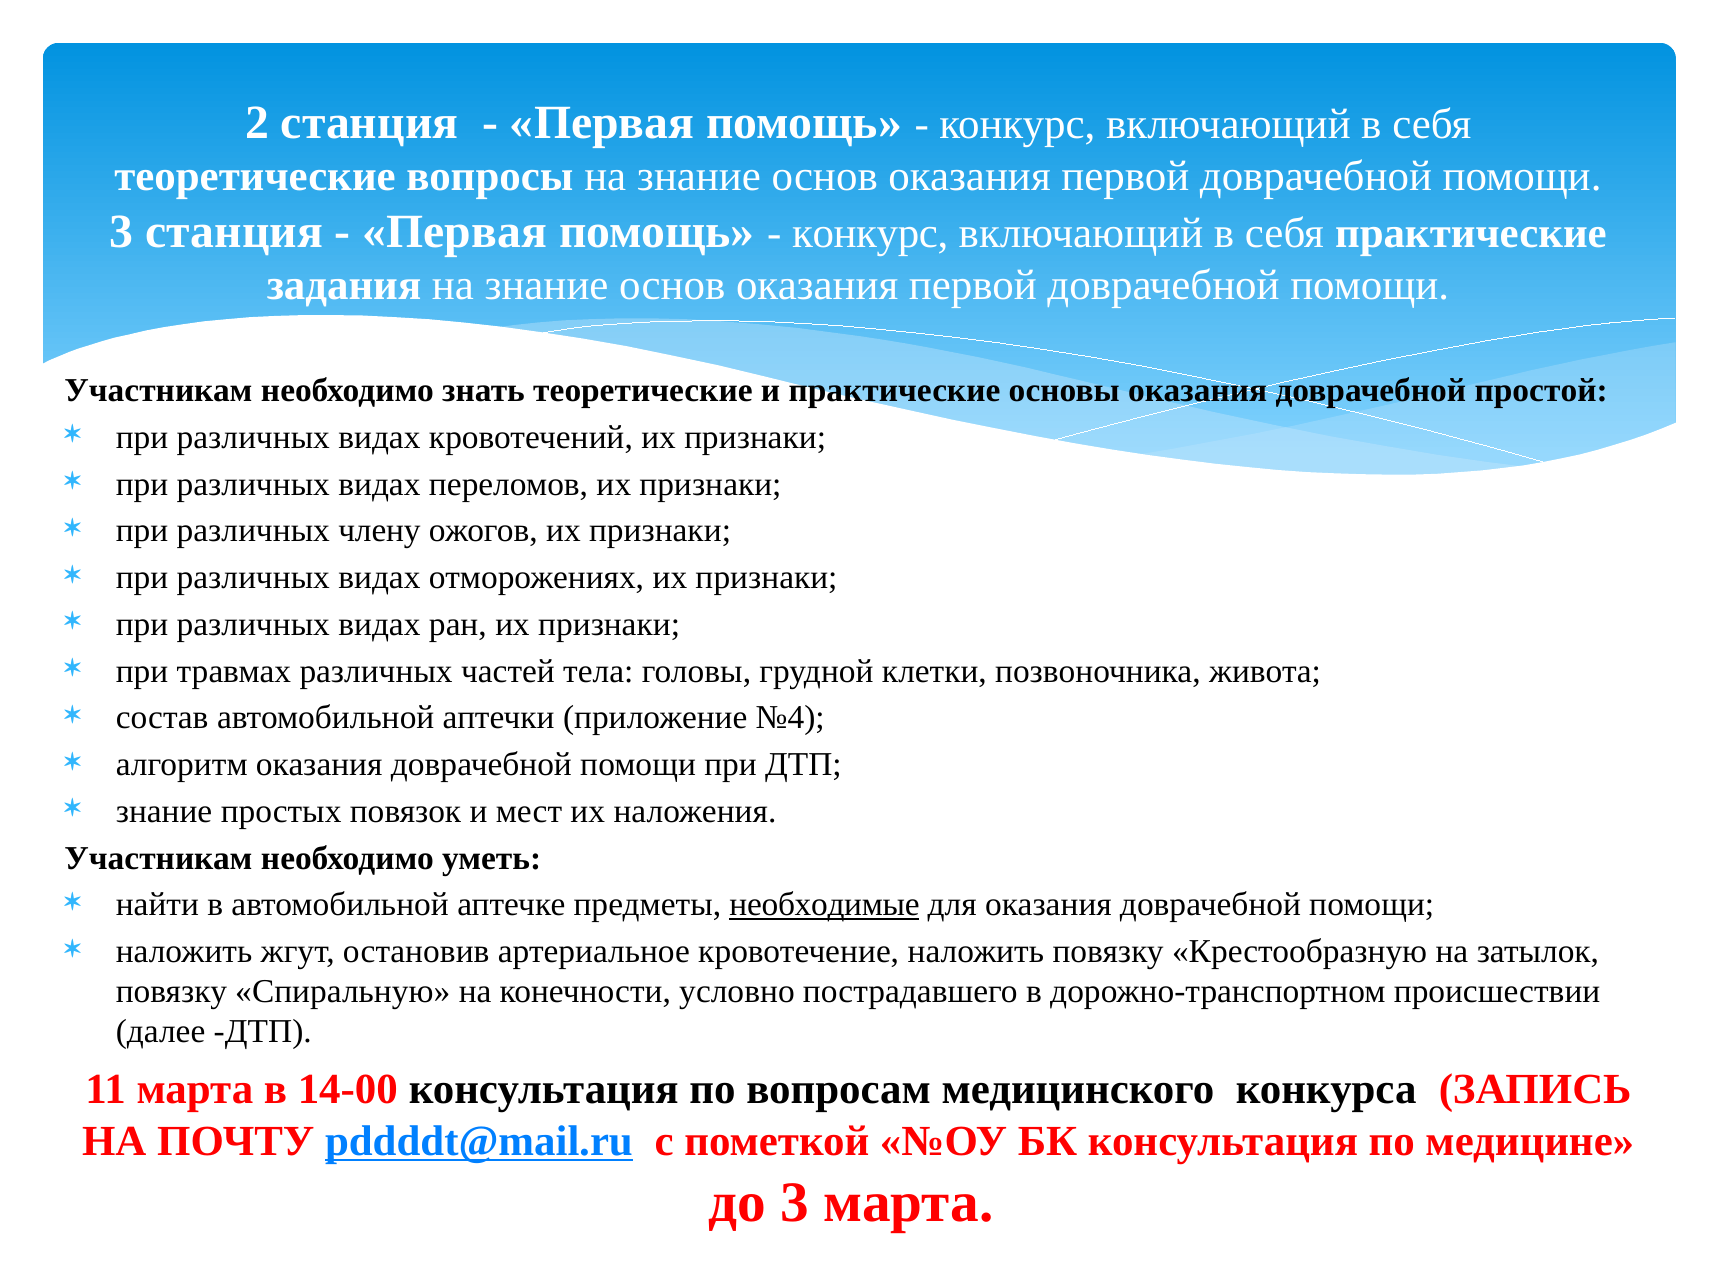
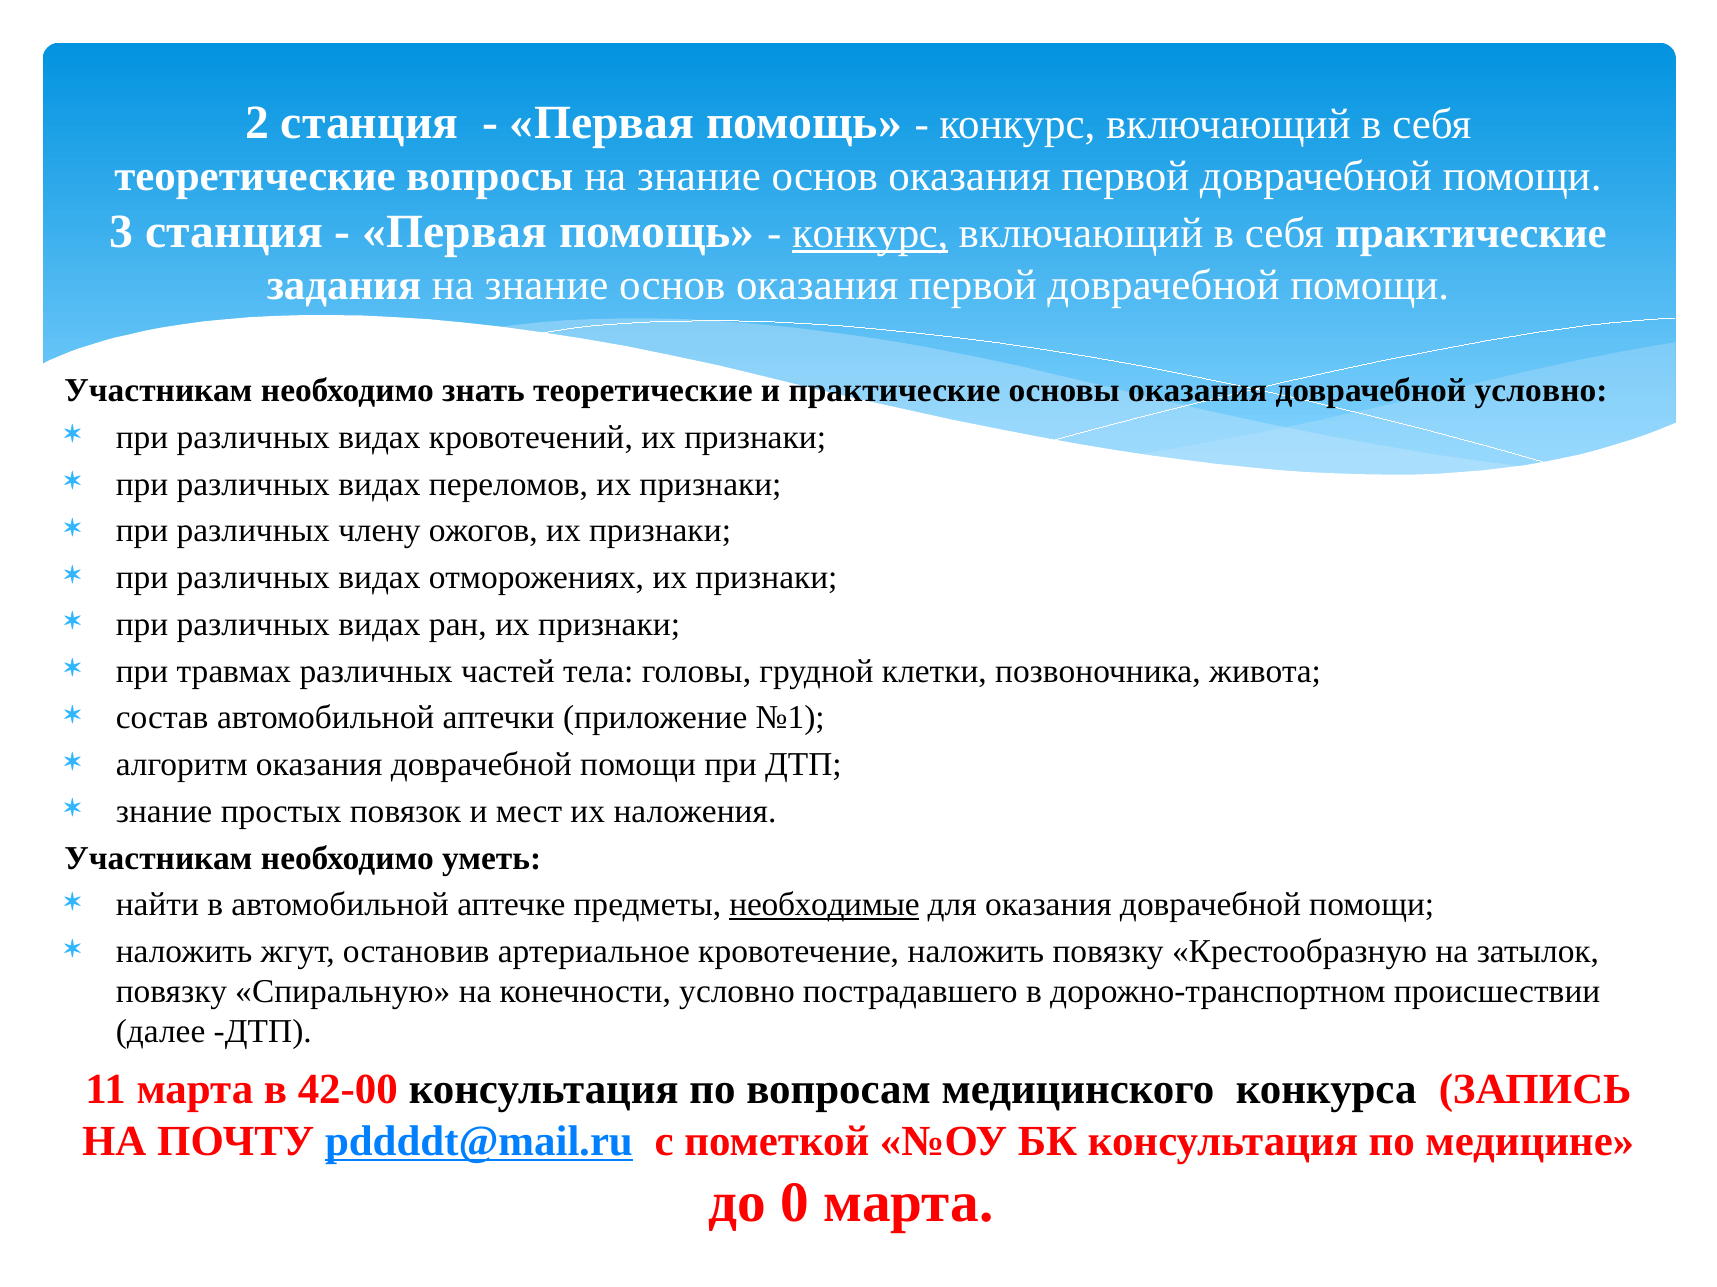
конкурс at (870, 233) underline: none -> present
доврачебной простой: простой -> условно
№4: №4 -> №1
14-00: 14-00 -> 42-00
до 3: 3 -> 0
